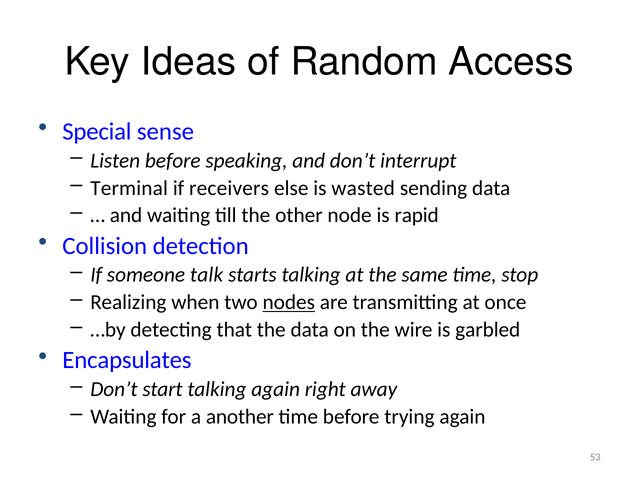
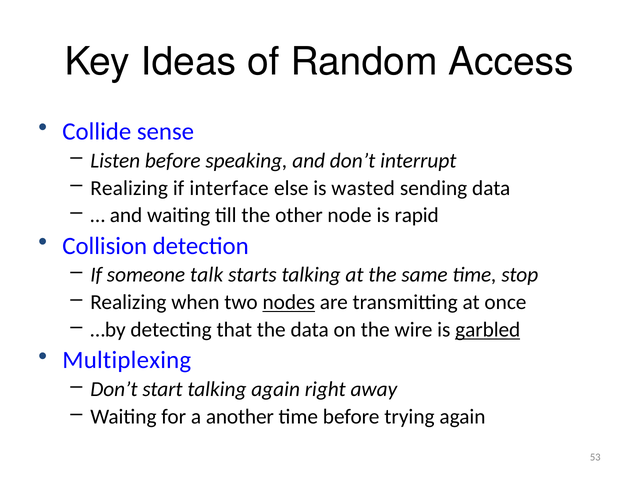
Special: Special -> Collide
Terminal at (129, 188): Terminal -> Realizing
receivers: receivers -> interface
garbled underline: none -> present
Encapsulates: Encapsulates -> Multiplexing
